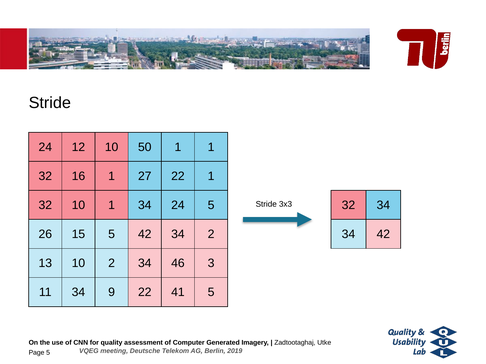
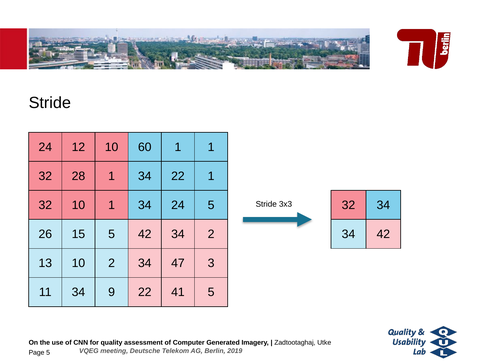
50: 50 -> 60
16: 16 -> 28
27 at (145, 176): 27 -> 34
46: 46 -> 47
